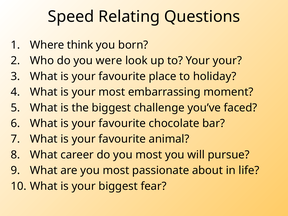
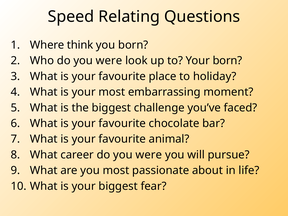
Your your: your -> born
career do you most: most -> were
